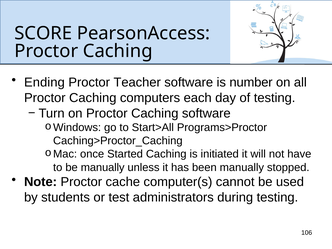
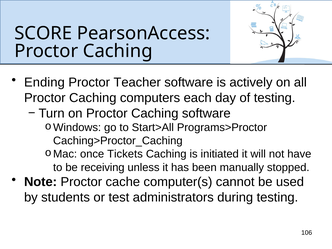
number: number -> actively
Started: Started -> Tickets
be manually: manually -> receiving
